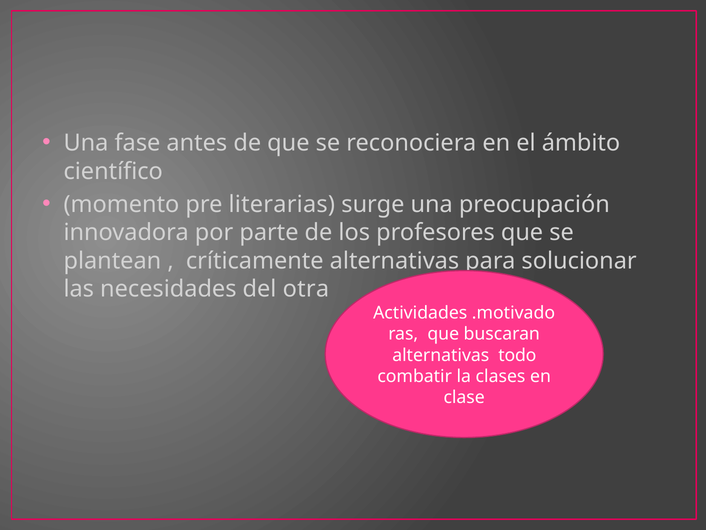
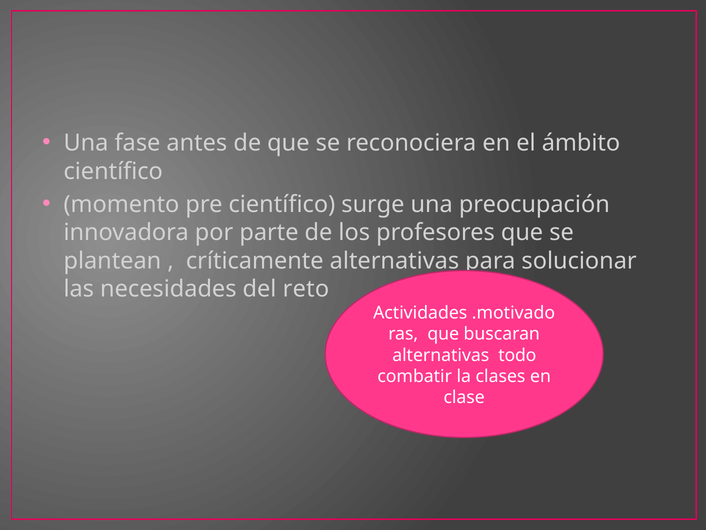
pre literarias: literarias -> científico
otra: otra -> reto
